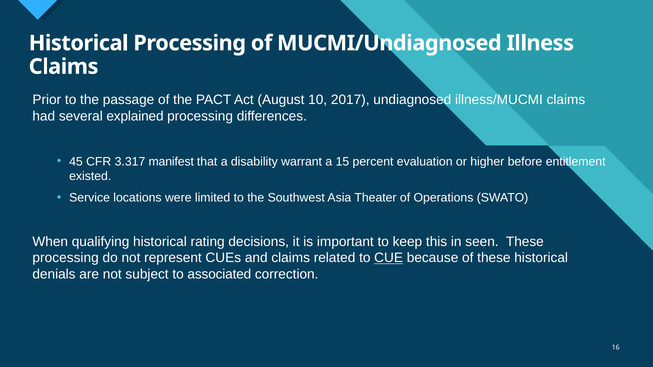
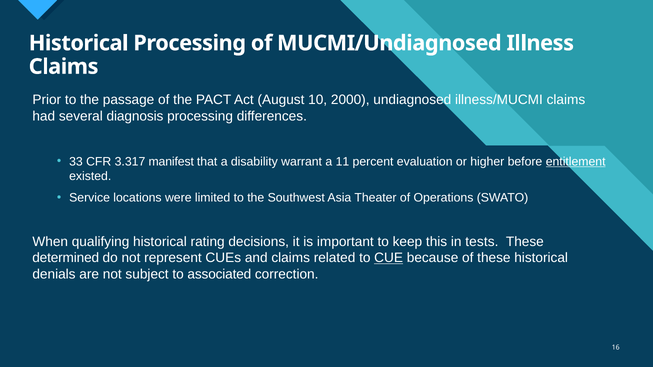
2017: 2017 -> 2000
explained: explained -> diagnosis
45: 45 -> 33
15: 15 -> 11
entitlement underline: none -> present
seen: seen -> tests
processing at (66, 258): processing -> determined
